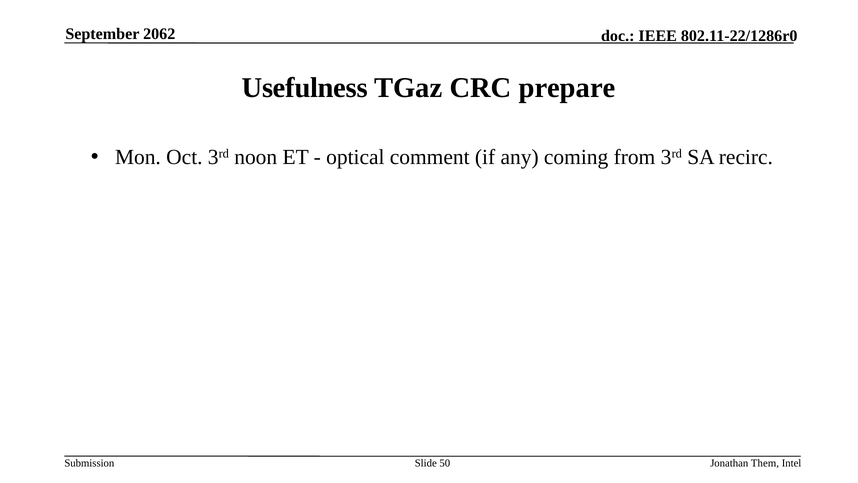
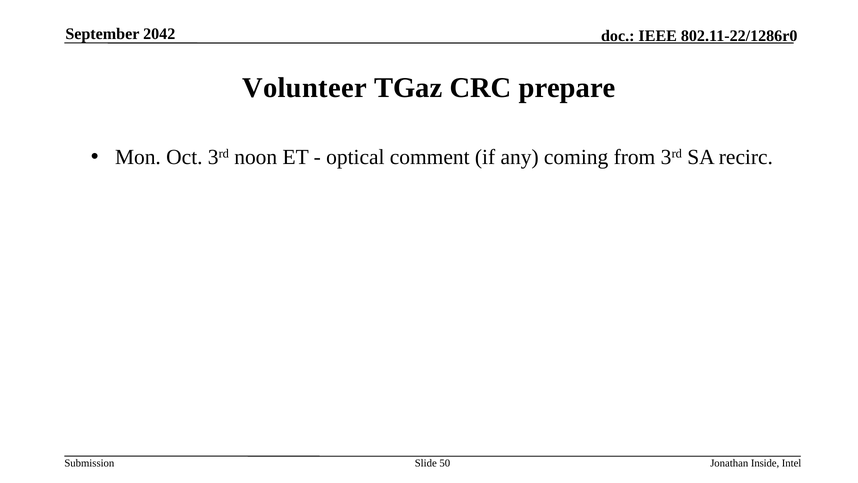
2062: 2062 -> 2042
Usefulness: Usefulness -> Volunteer
Them: Them -> Inside
